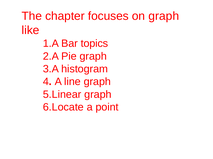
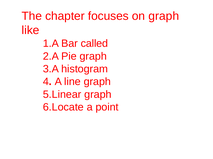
topics: topics -> called
